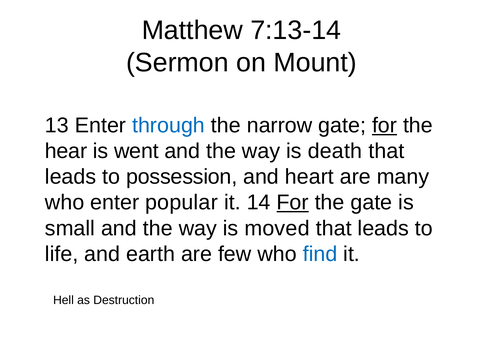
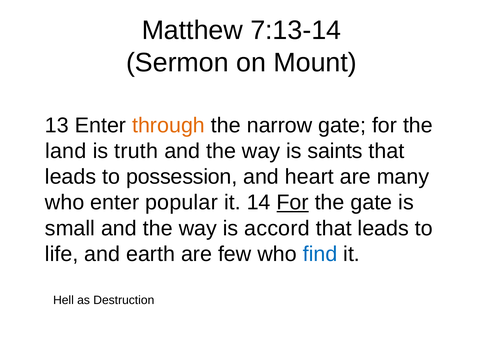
through colour: blue -> orange
for at (385, 125) underline: present -> none
hear: hear -> land
went: went -> truth
death: death -> saints
moved: moved -> accord
